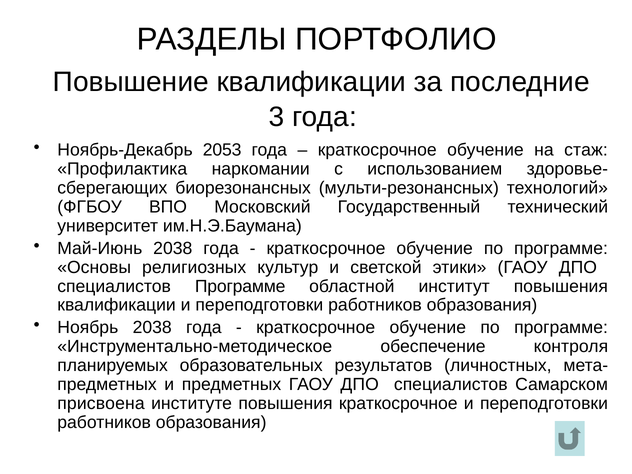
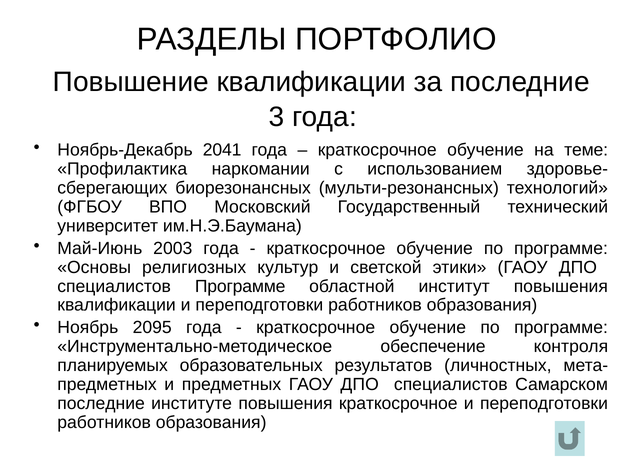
2053: 2053 -> 2041
стаж: стаж -> теме
Май-Июнь 2038: 2038 -> 2003
Ноябрь 2038: 2038 -> 2095
присвоена at (101, 404): присвоена -> последние
